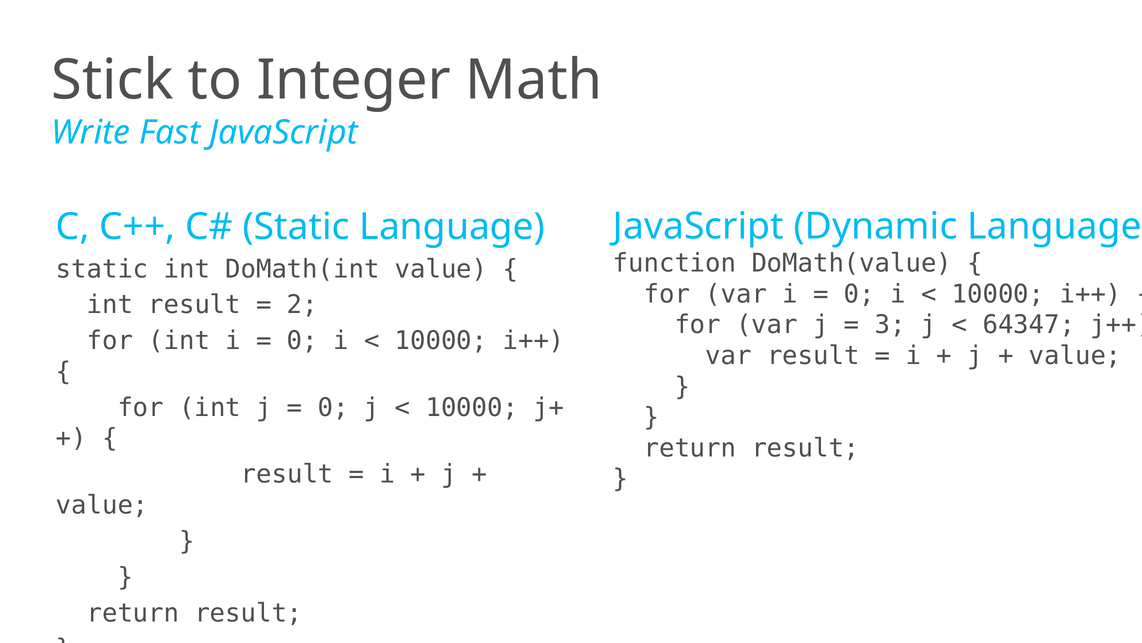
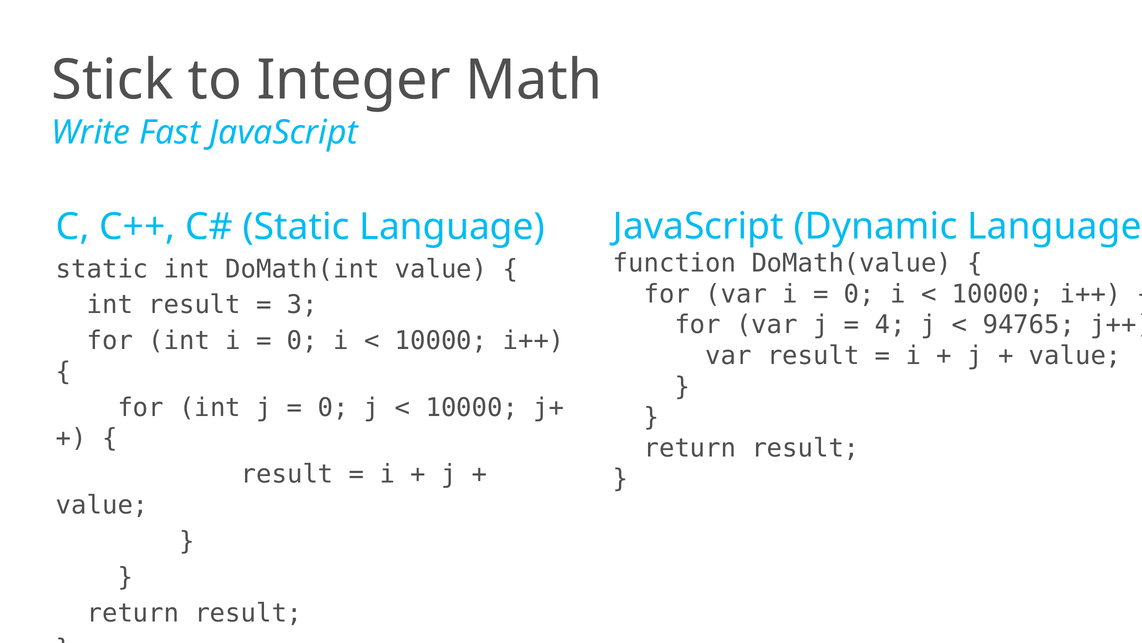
2: 2 -> 3
3: 3 -> 4
64347: 64347 -> 94765
